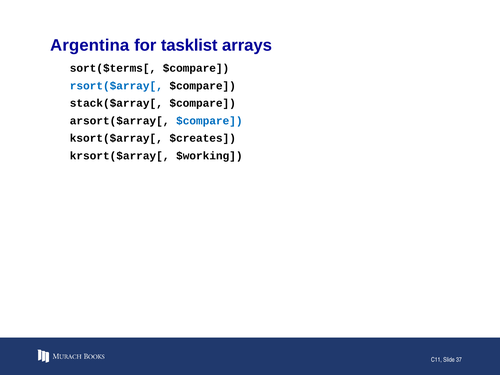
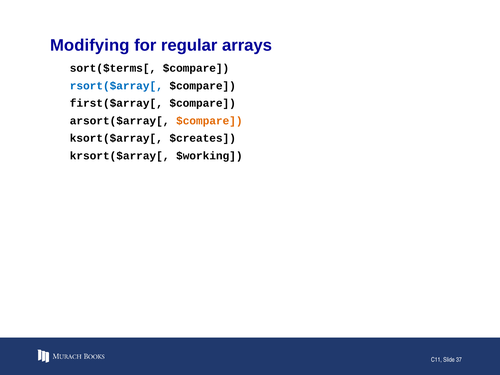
Argentina: Argentina -> Modifying
tasklist: tasklist -> regular
stack($array[: stack($array[ -> first($array[
$compare at (209, 121) colour: blue -> orange
